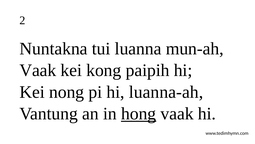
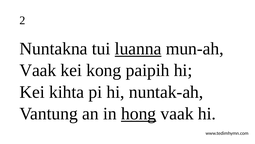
luanna underline: none -> present
nong: nong -> kihta
luanna-ah: luanna-ah -> nuntak-ah
